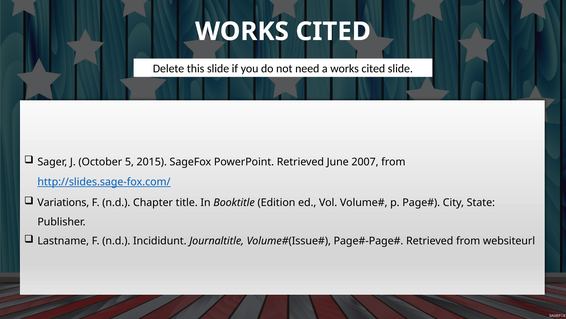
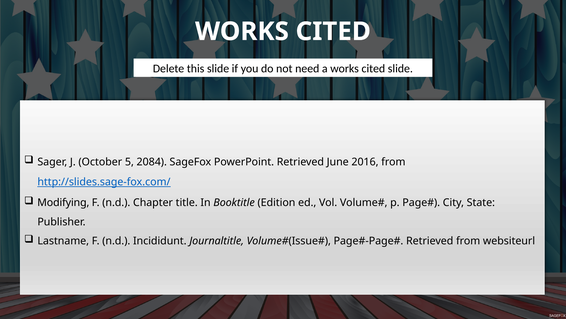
2015: 2015 -> 2084
2007: 2007 -> 2016
Variations: Variations -> Modifying
